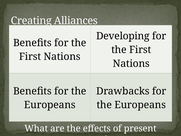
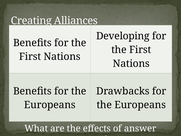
present: present -> answer
